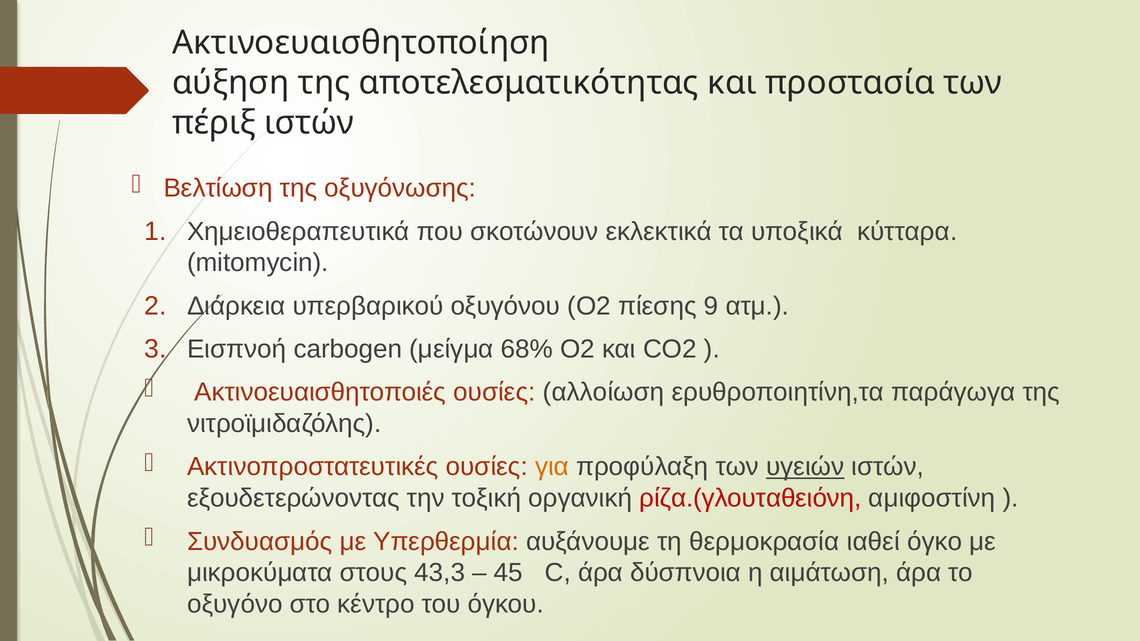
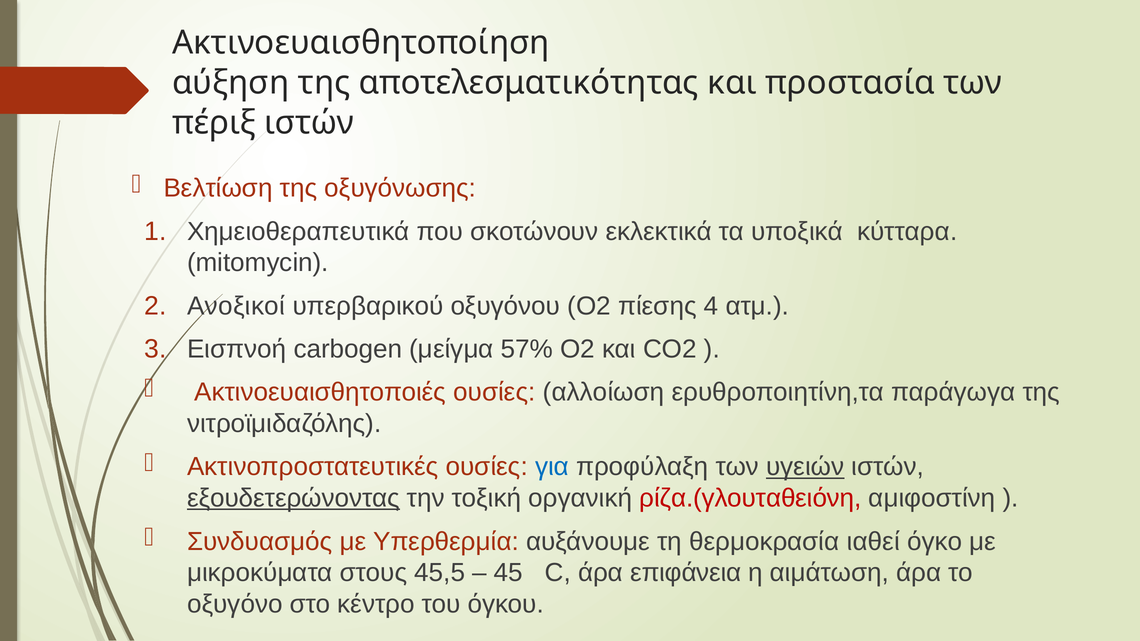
Διάρκεια: Διάρκεια -> Ανοξικοί
9: 9 -> 4
68%: 68% -> 57%
για colour: orange -> blue
εξουδετερώνοντας underline: none -> present
43,3: 43,3 -> 45,5
δύσπνοια: δύσπνοια -> επιφάνεια
